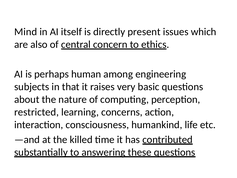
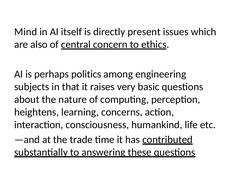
human: human -> politics
restricted: restricted -> heightens
killed: killed -> trade
